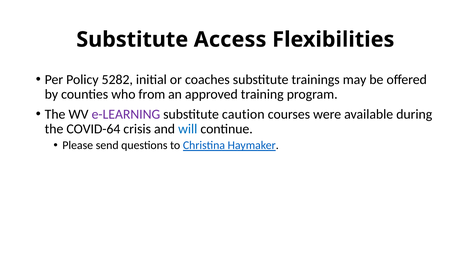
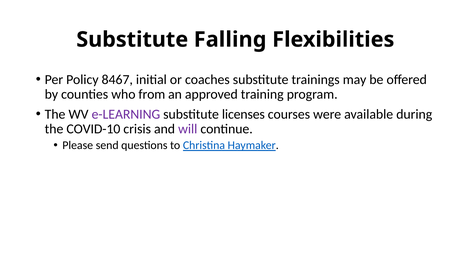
Access: Access -> Falling
5282: 5282 -> 8467
caution: caution -> licenses
COVID-64: COVID-64 -> COVID-10
will colour: blue -> purple
